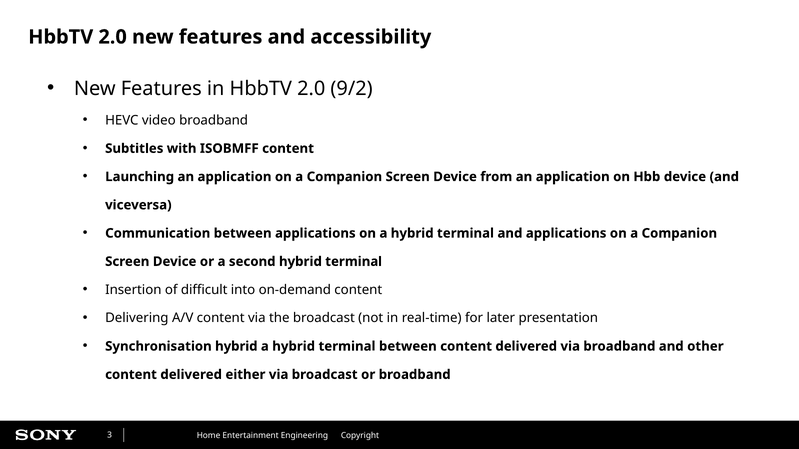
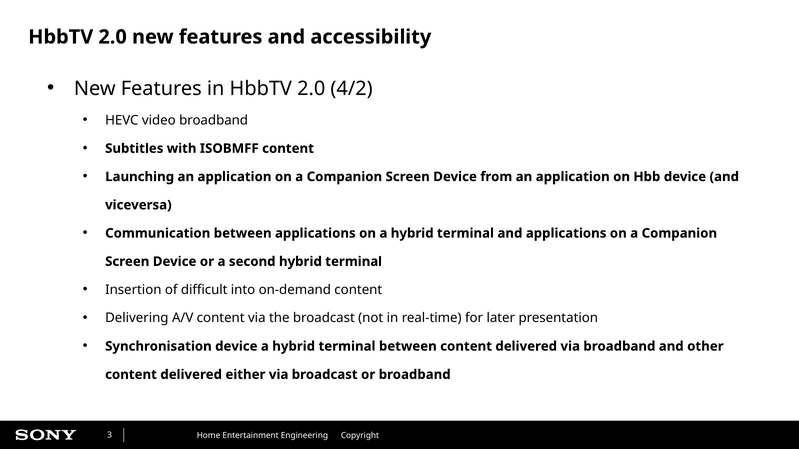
9/2: 9/2 -> 4/2
Synchronisation hybrid: hybrid -> device
